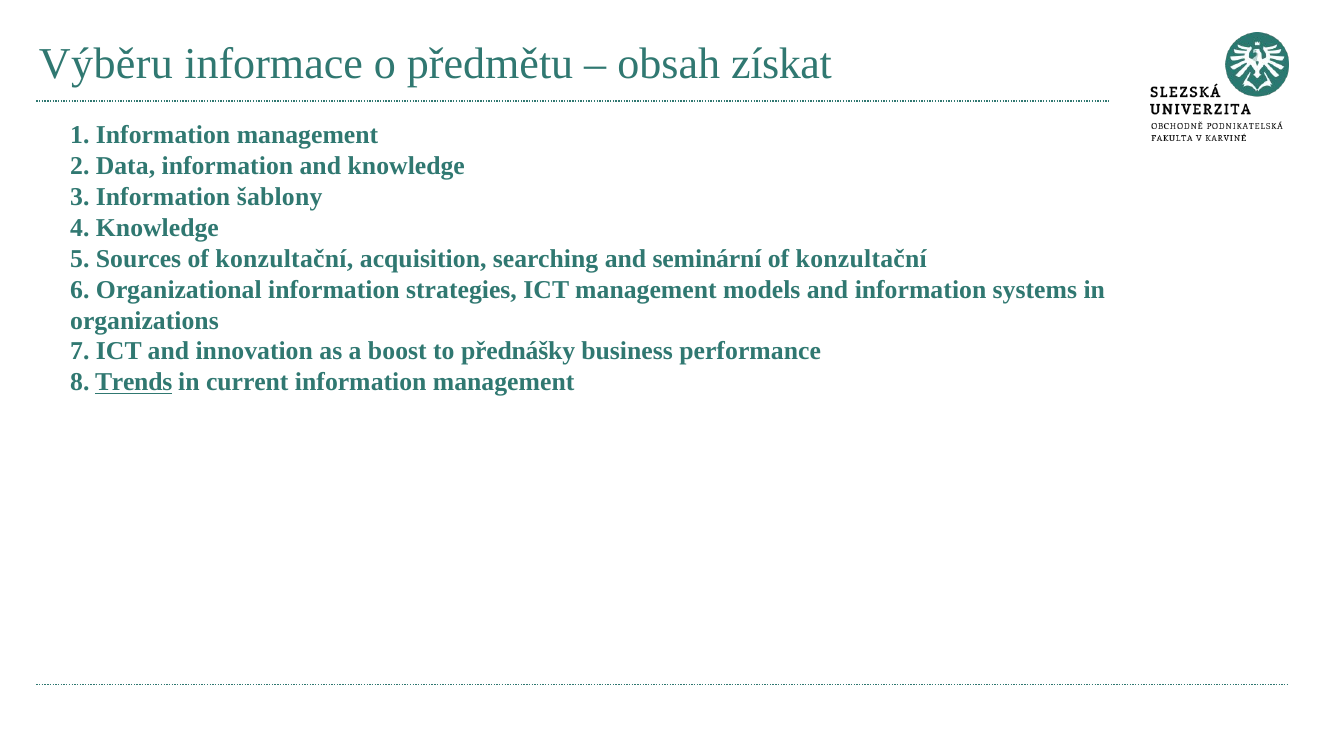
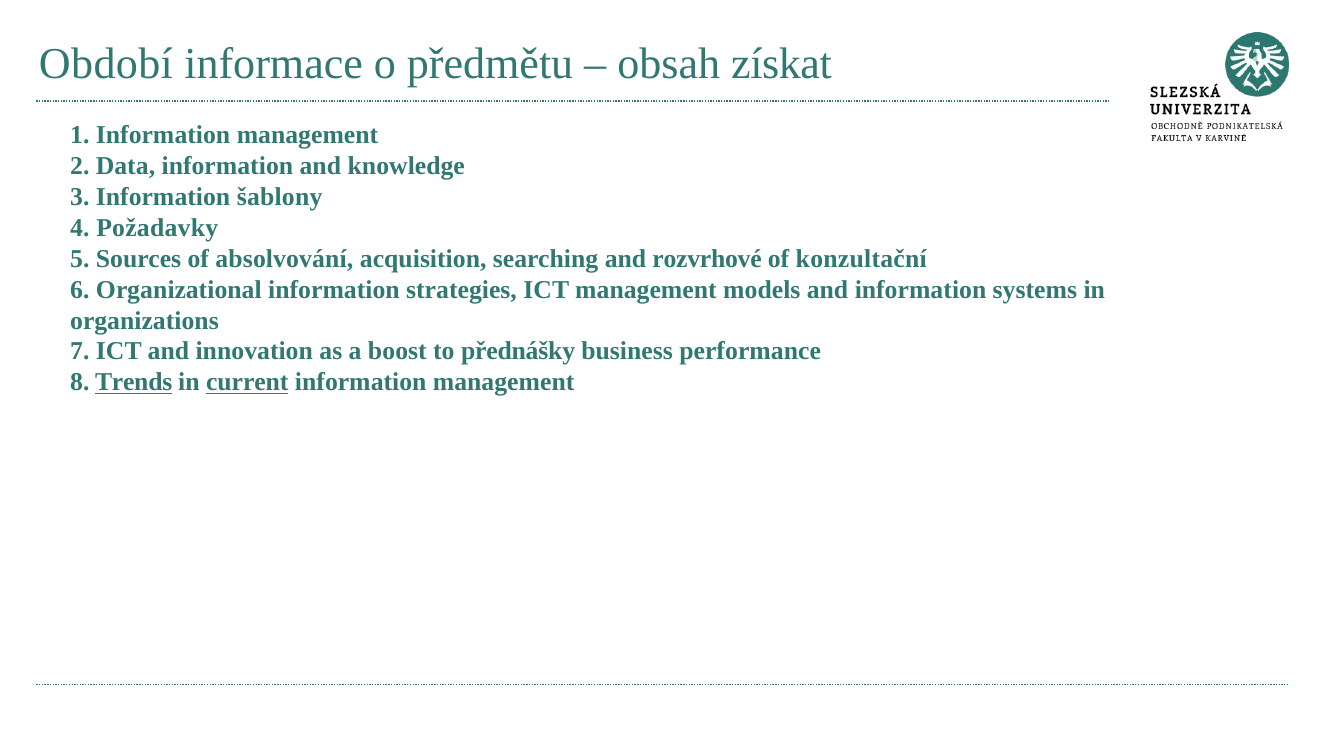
Výběru: Výběru -> Období
4 Knowledge: Knowledge -> Požadavky
Sources of konzultační: konzultační -> absolvování
seminární: seminární -> rozvrhové
current underline: none -> present
